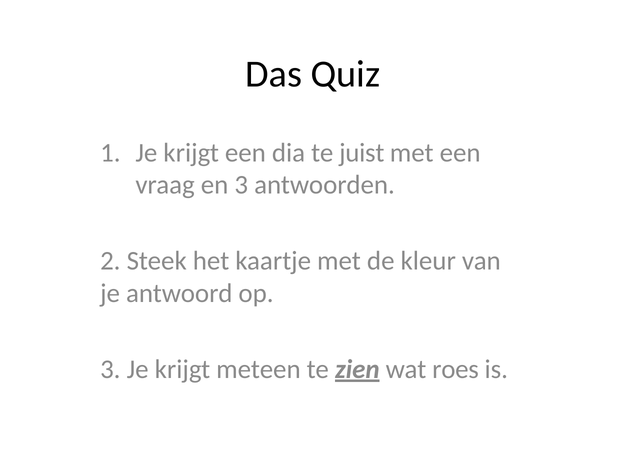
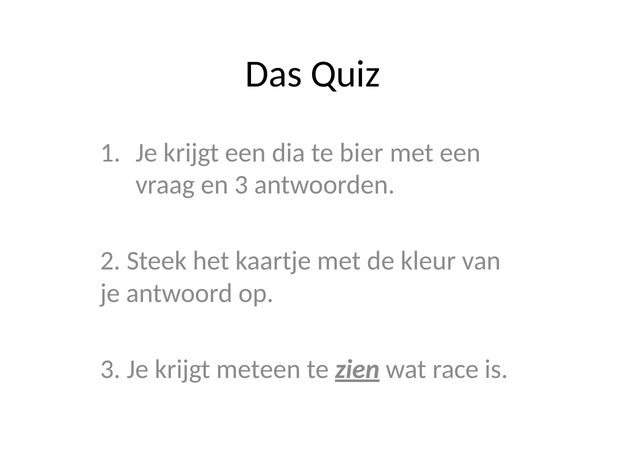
juist: juist -> bier
roes: roes -> race
